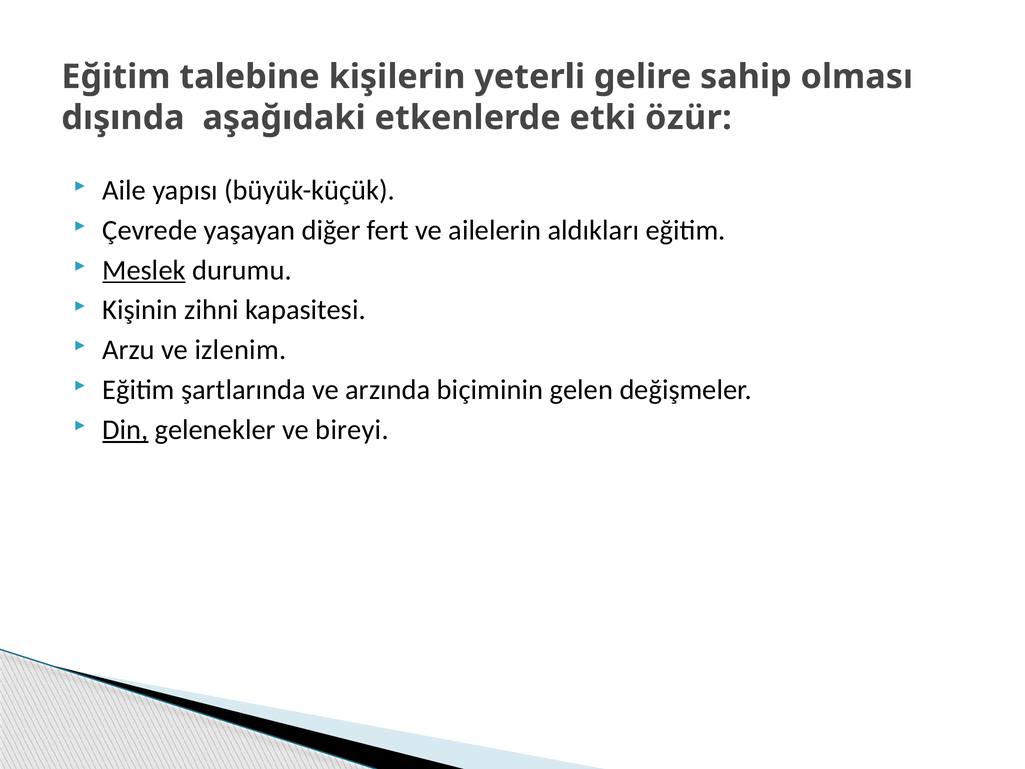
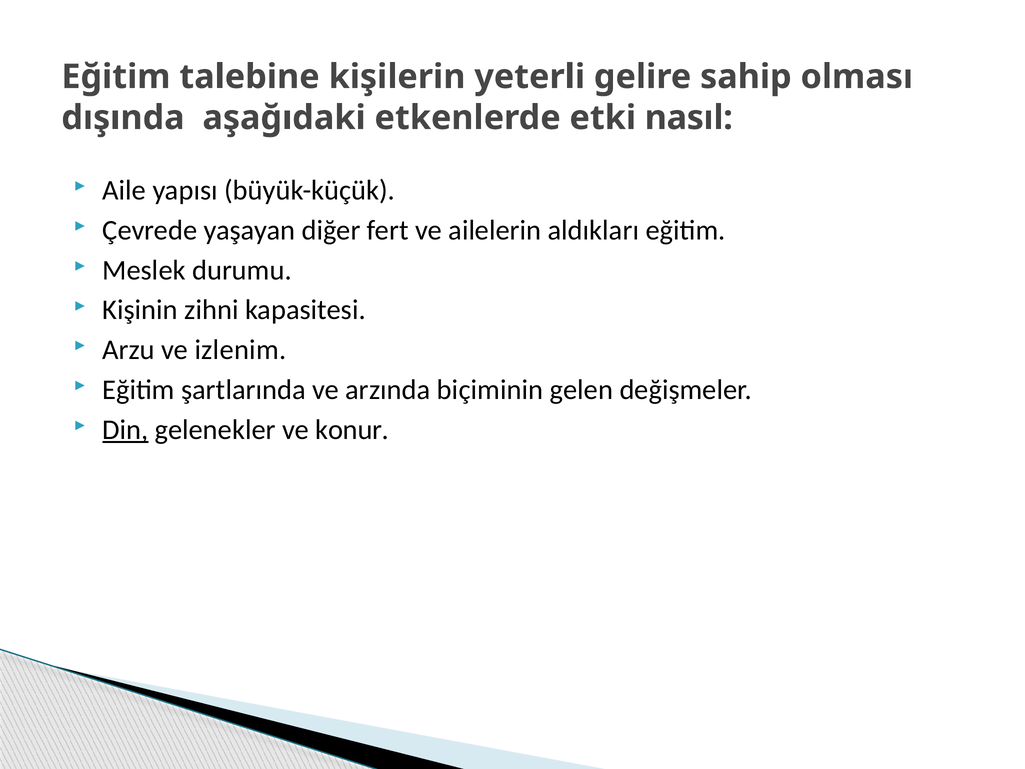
özür: özür -> nasıl
Meslek underline: present -> none
bireyi: bireyi -> konur
